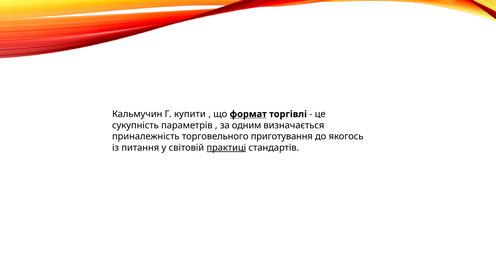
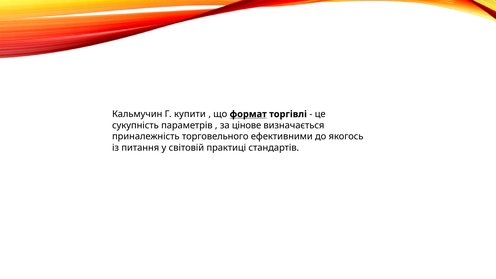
одним: одним -> цінове
приготування: приготування -> ефективними
практиці underline: present -> none
